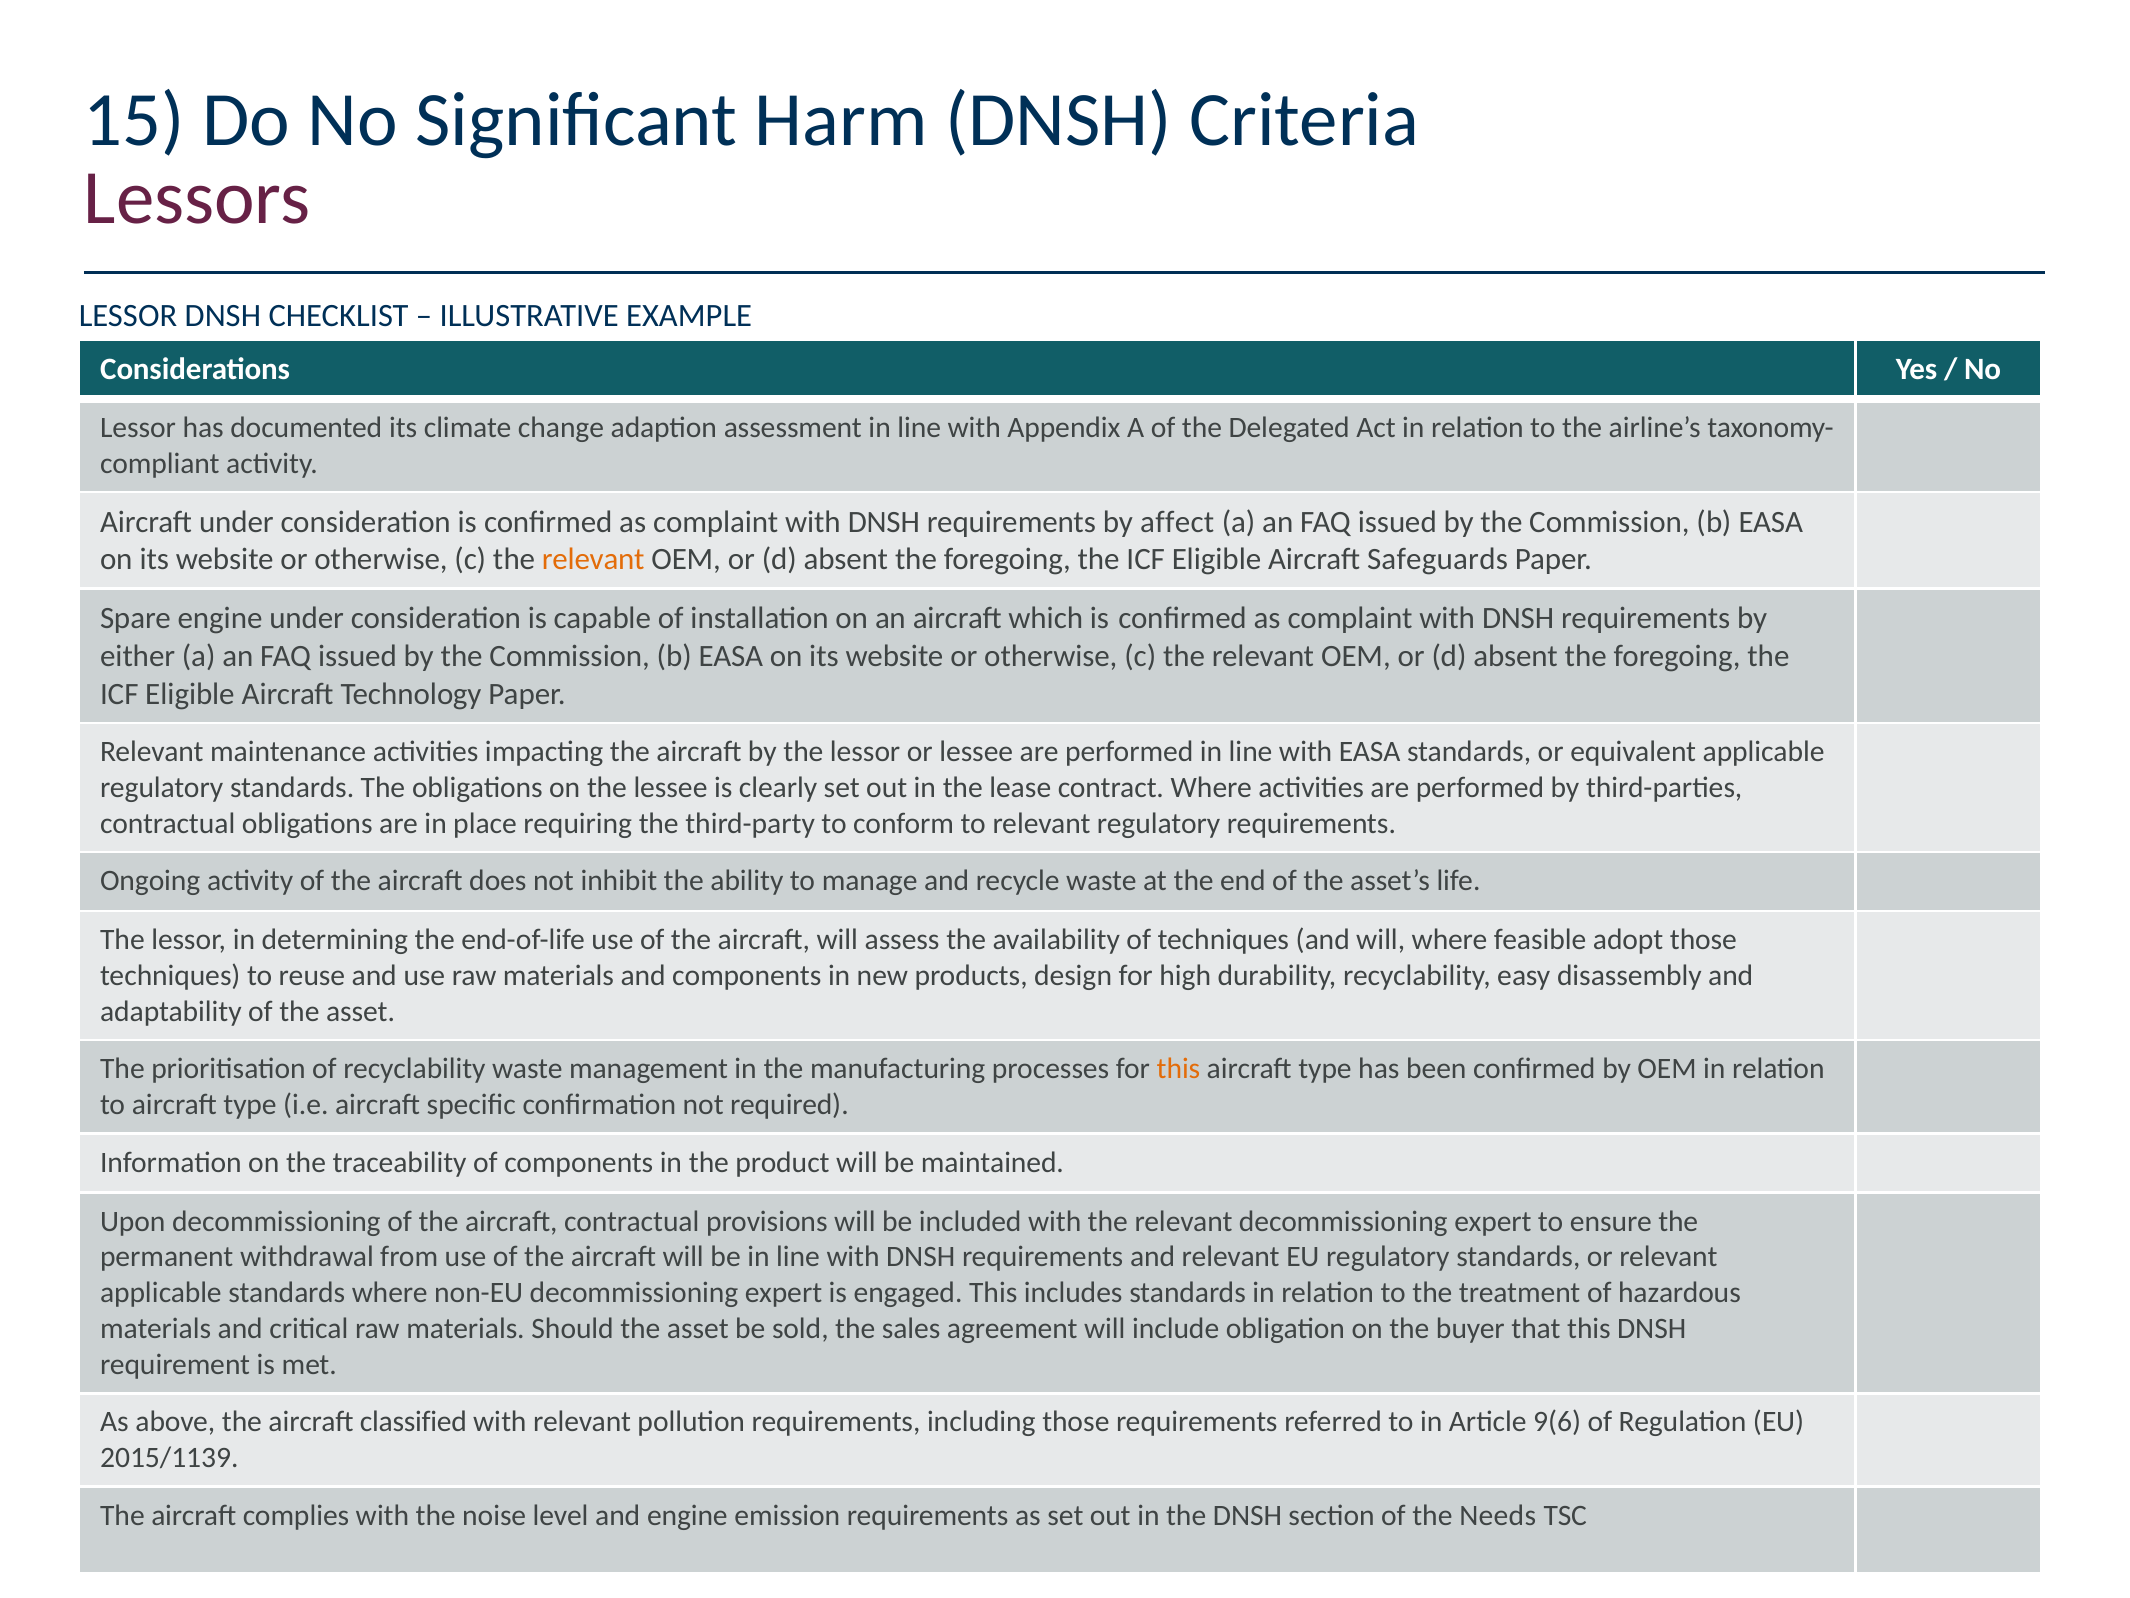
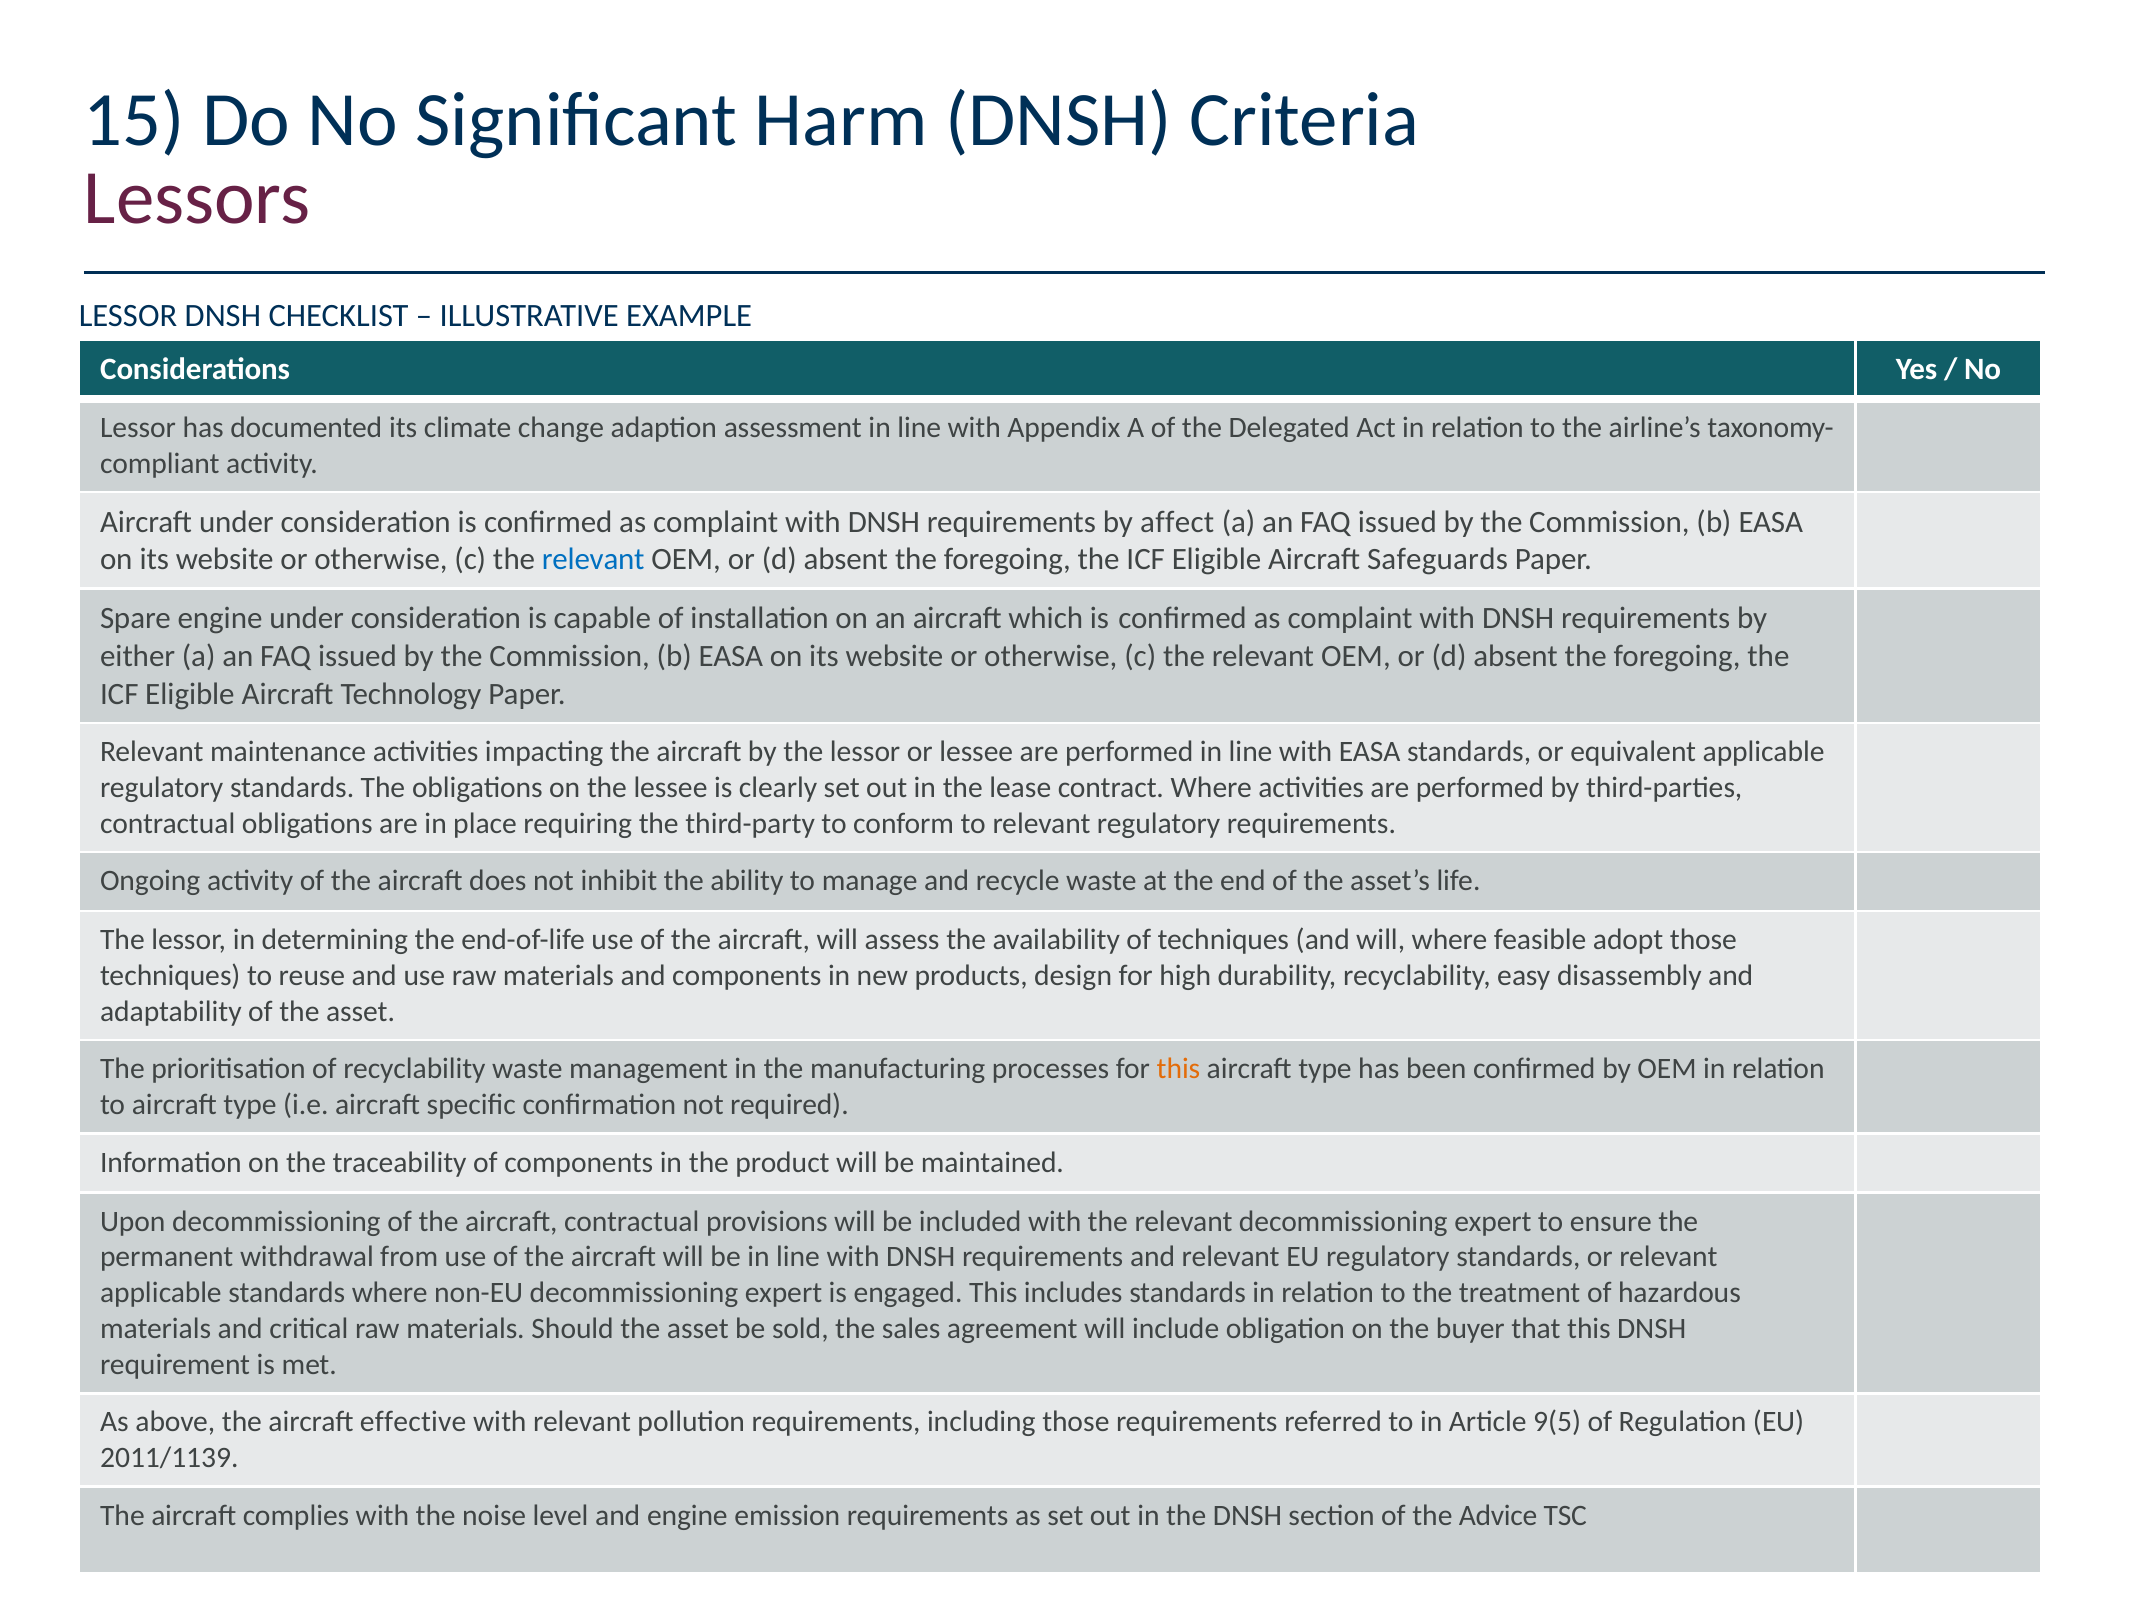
relevant at (593, 559) colour: orange -> blue
classified: classified -> effective
9(6: 9(6 -> 9(5
2015/1139: 2015/1139 -> 2011/1139
Needs: Needs -> Advice
